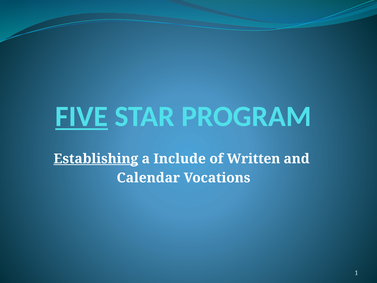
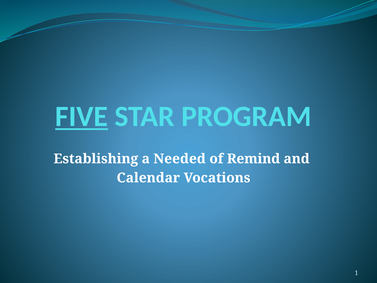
Establishing underline: present -> none
Include: Include -> Needed
Written: Written -> Remind
